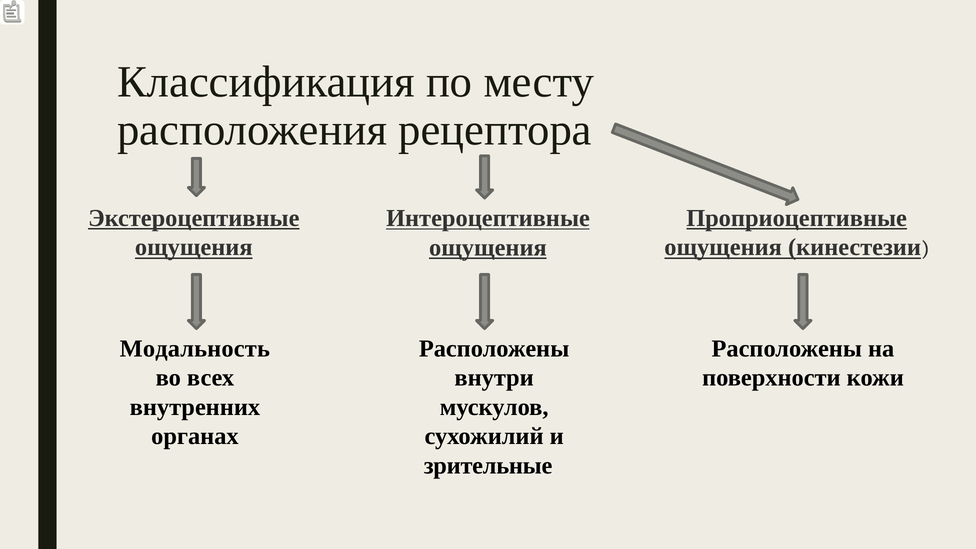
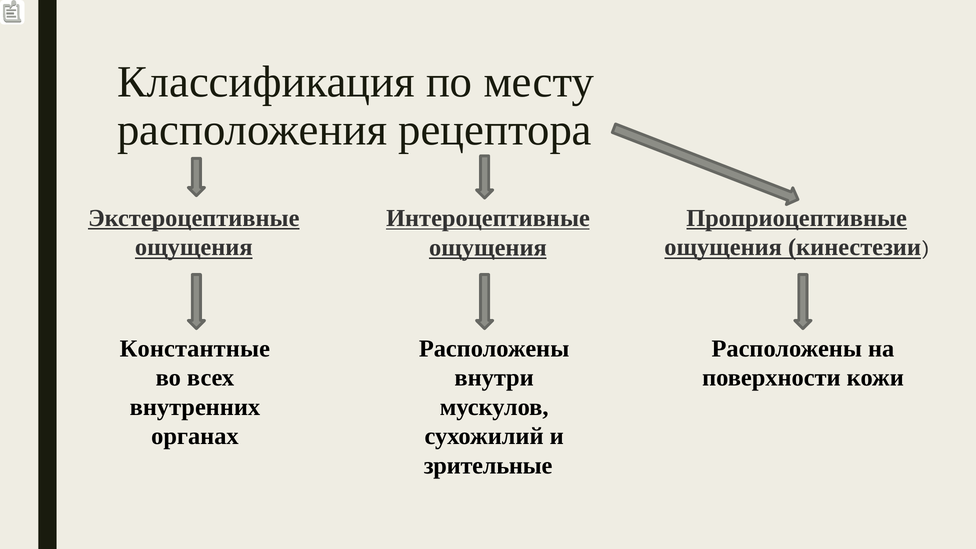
Модальность: Модальность -> Константные
